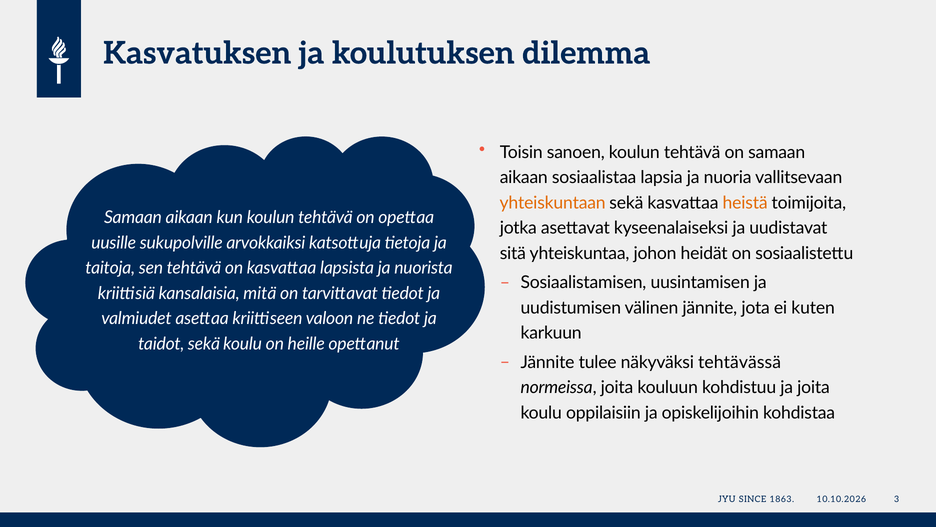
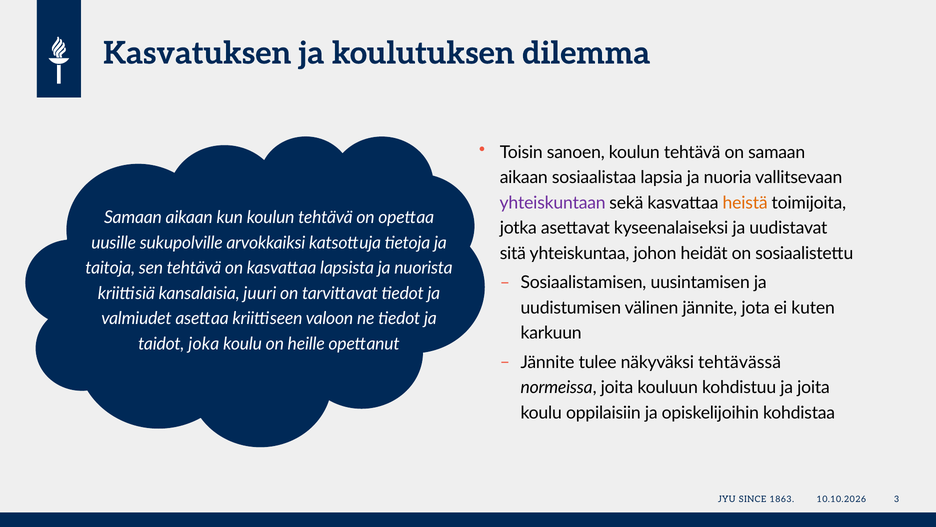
yhteiskuntaan colour: orange -> purple
mitä: mitä -> juuri
taidot sekä: sekä -> joka
